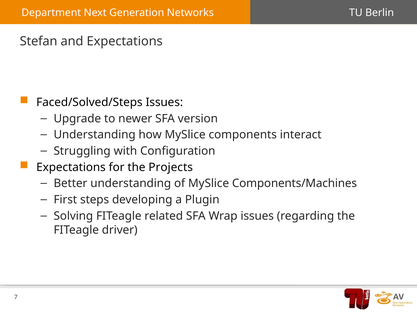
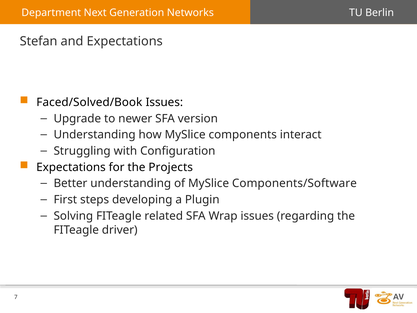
Faced/Solved/Steps: Faced/Solved/Steps -> Faced/Solved/Book
Components/Machines: Components/Machines -> Components/Software
